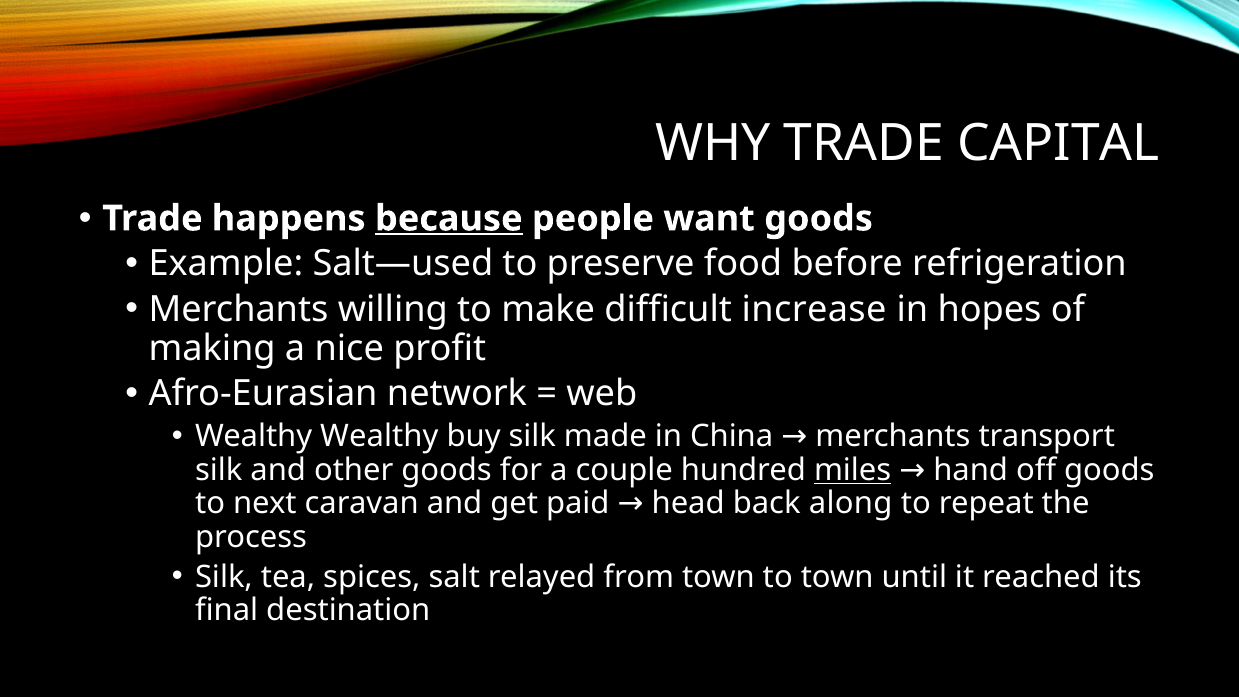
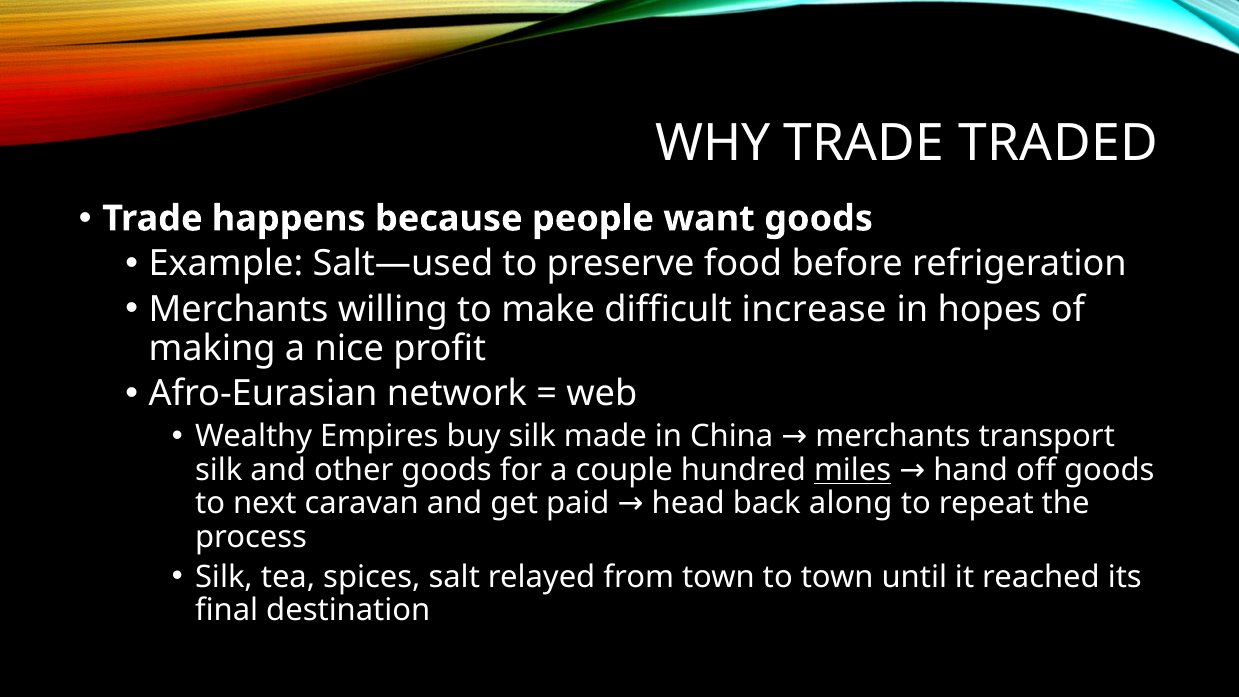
CAPITAL: CAPITAL -> TRADED
because underline: present -> none
Wealthy Wealthy: Wealthy -> Empires
